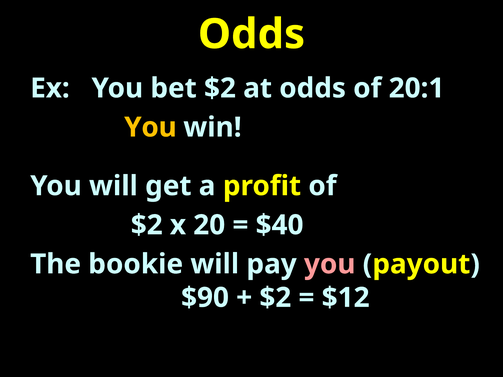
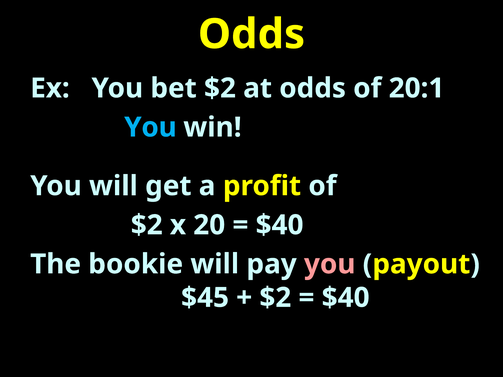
You at (150, 127) colour: yellow -> light blue
$90: $90 -> $45
$12 at (346, 298): $12 -> $40
